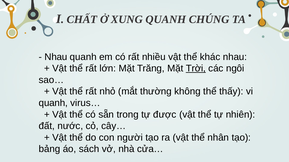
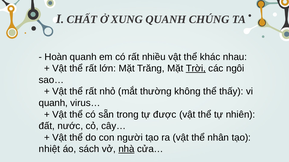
Nhau at (56, 57): Nhau -> Hoàn
bảng: bảng -> nhiệt
nhà underline: none -> present
